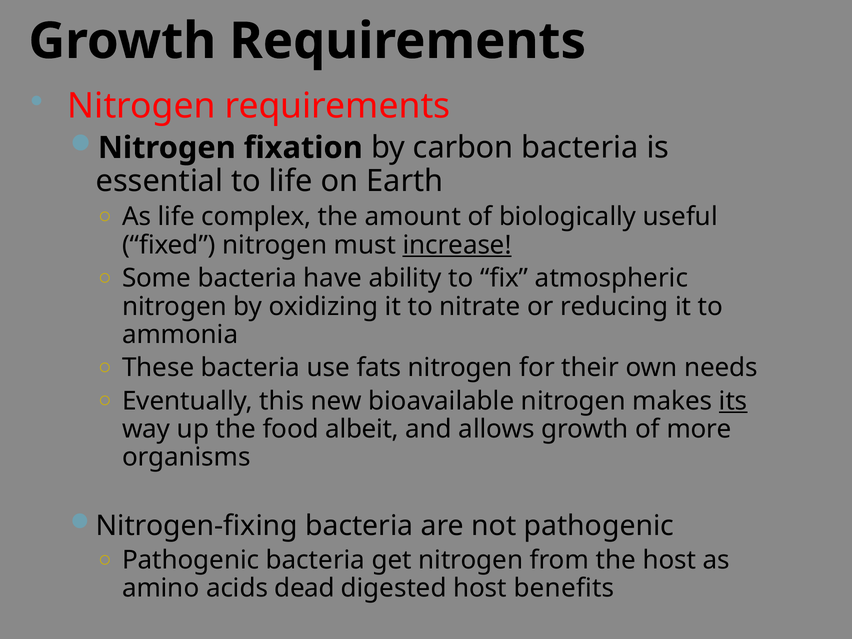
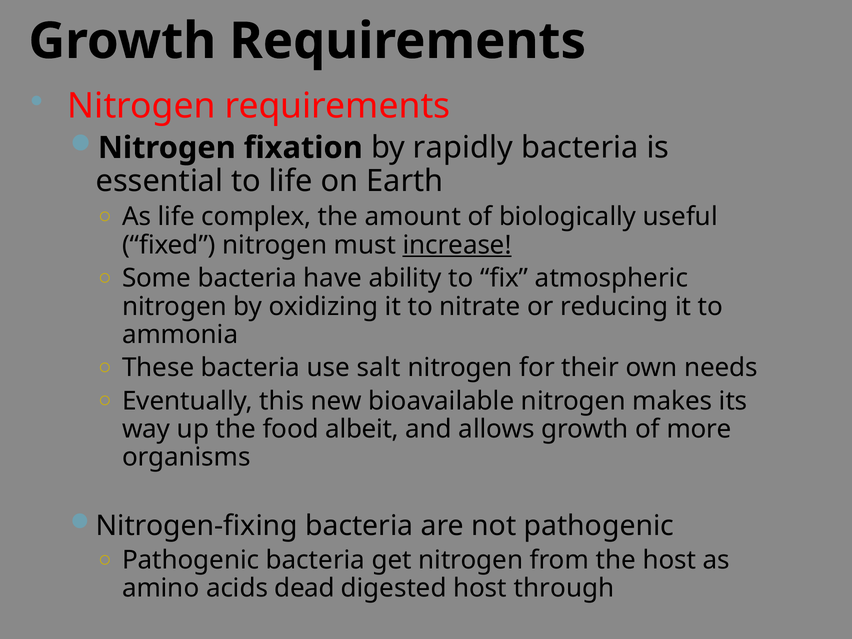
carbon: carbon -> rapidly
fats: fats -> salt
its underline: present -> none
benefits: benefits -> through
